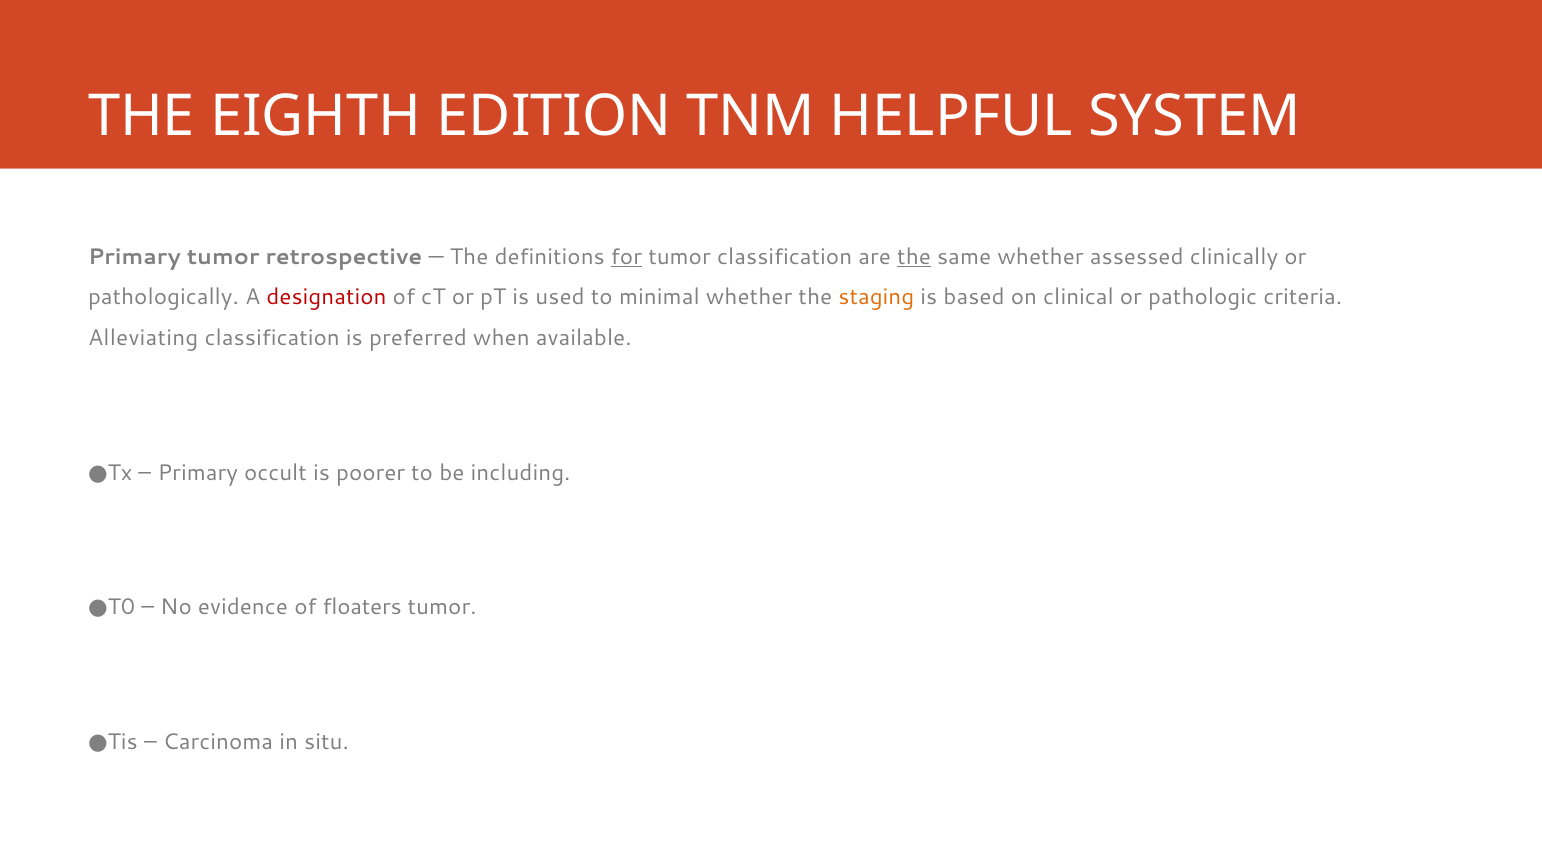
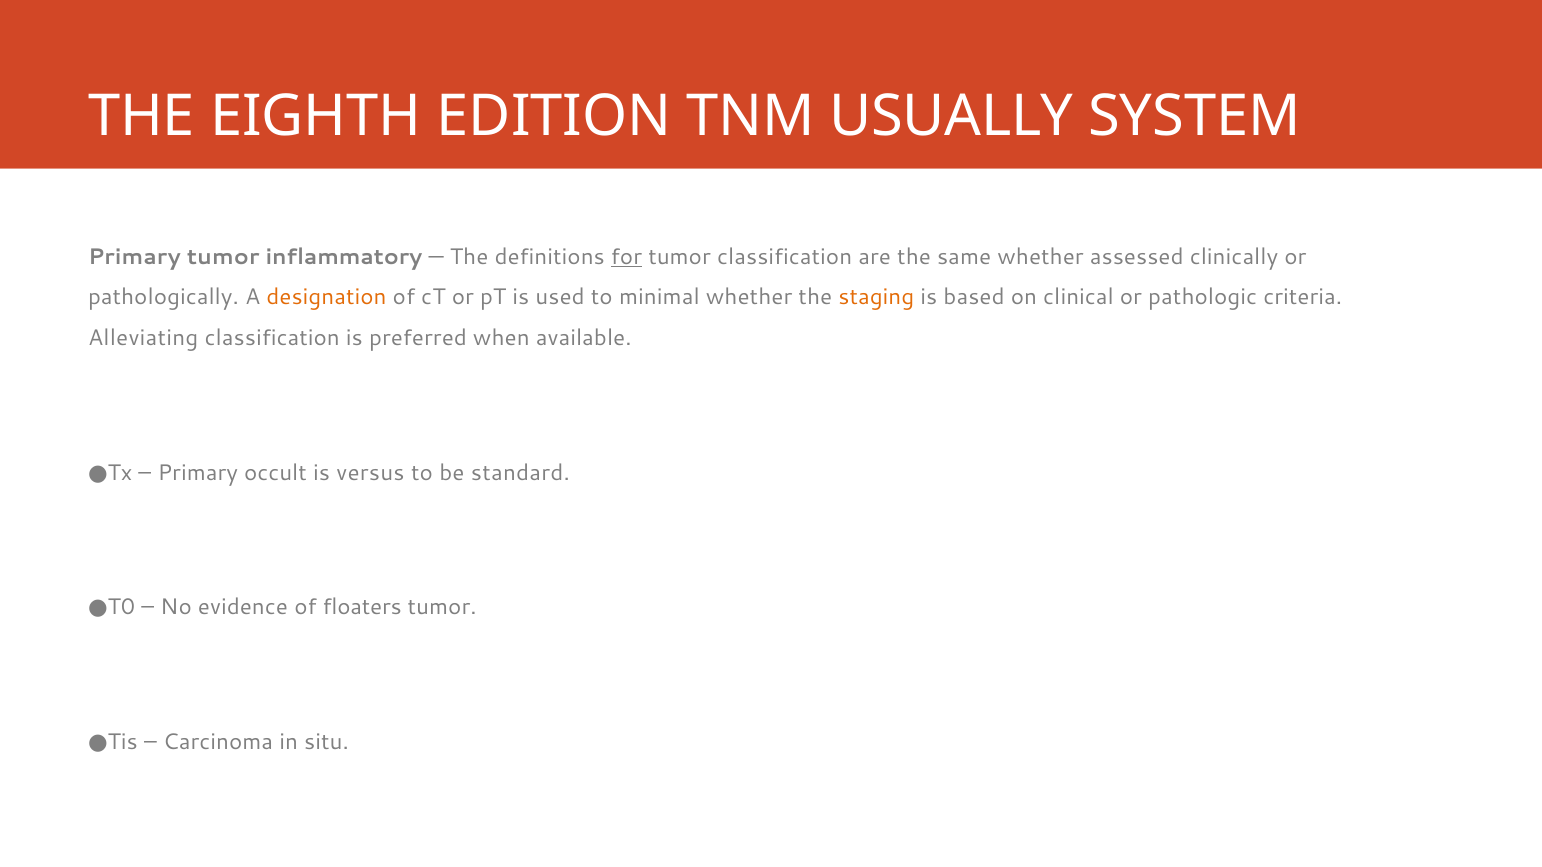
HELPFUL: HELPFUL -> USUALLY
retrospective: retrospective -> inflammatory
the at (914, 257) underline: present -> none
designation colour: red -> orange
poorer: poorer -> versus
including: including -> standard
